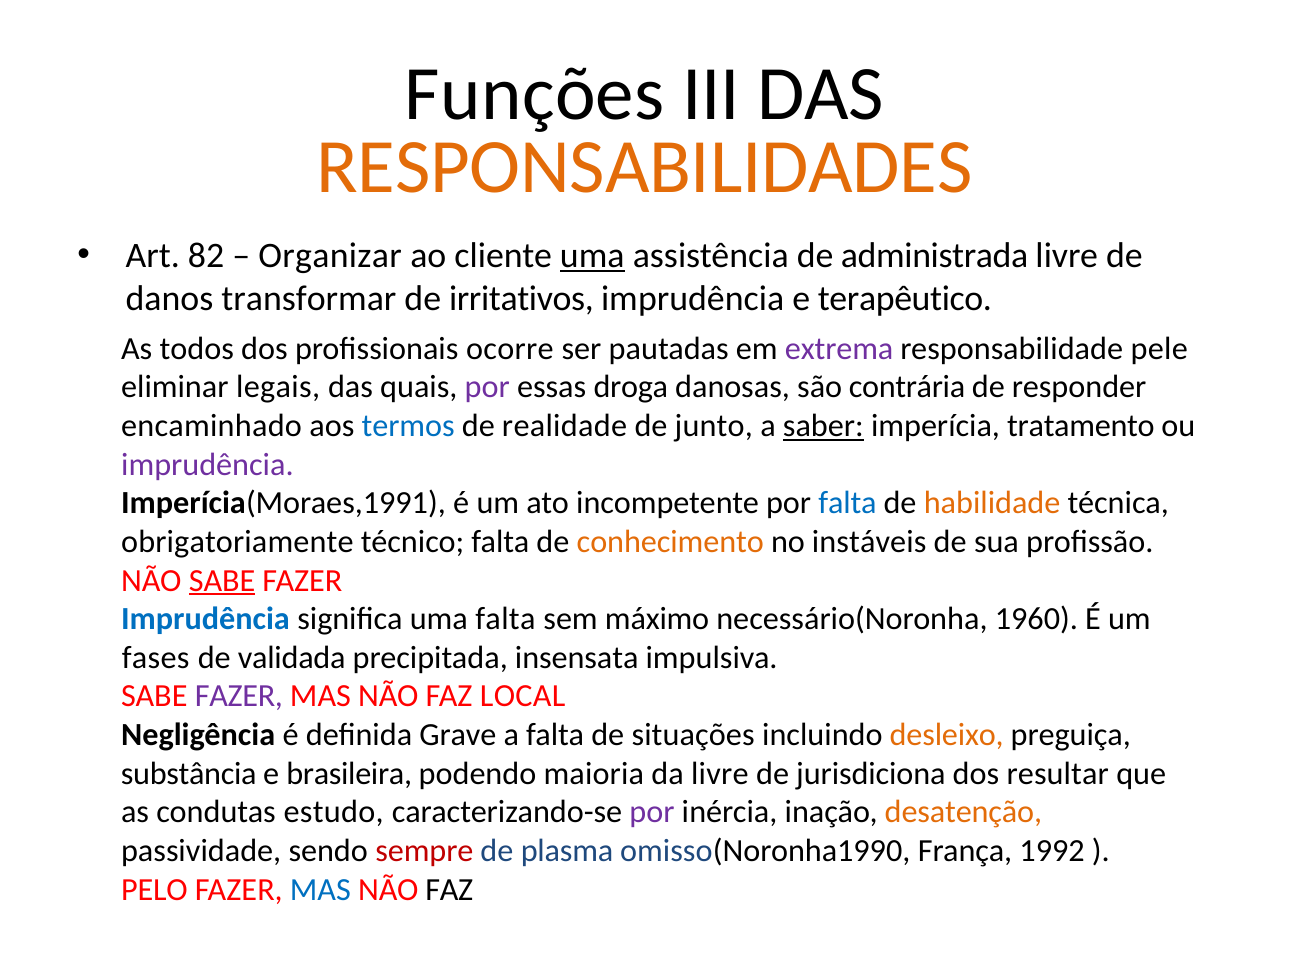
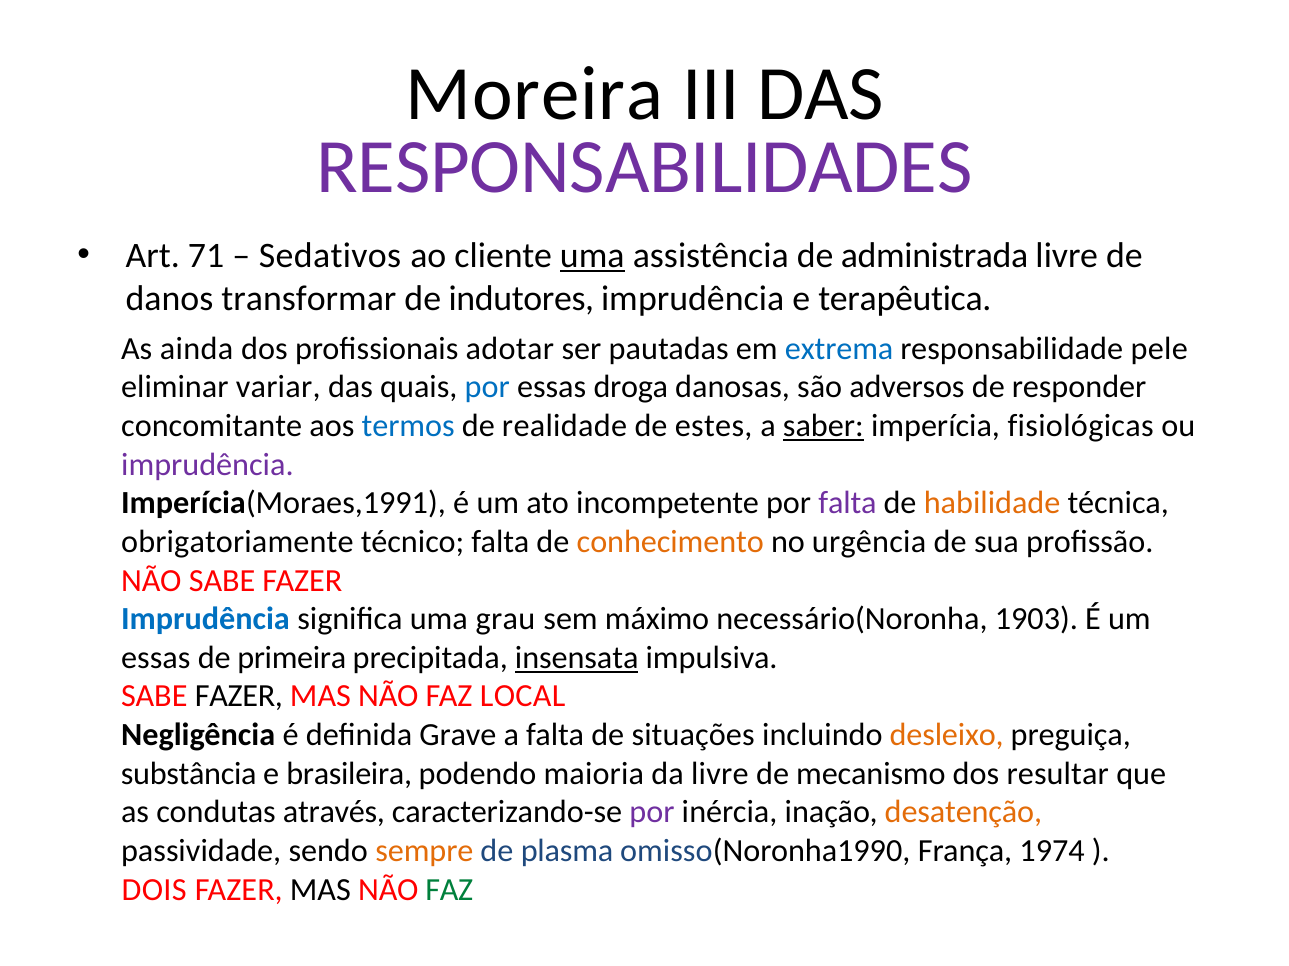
Funções: Funções -> Moreira
RESPONSABILIDADES colour: orange -> purple
82: 82 -> 71
Organizar: Organizar -> Sedativos
irritativos: irritativos -> indutores
terapêutico: terapêutico -> terapêutica
todos: todos -> ainda
ocorre: ocorre -> adotar
extrema colour: purple -> blue
legais: legais -> variar
por at (487, 388) colour: purple -> blue
contrária: contrária -> adversos
encaminhado: encaminhado -> concomitante
junto: junto -> estes
tratamento: tratamento -> fisiológicas
falta at (847, 504) colour: blue -> purple
instáveis: instáveis -> urgência
SABE at (222, 581) underline: present -> none
uma falta: falta -> grau
1960: 1960 -> 1903
fases at (156, 658): fases -> essas
validada: validada -> primeira
insensata underline: none -> present
FAZER at (239, 697) colour: purple -> black
jurisdiciona: jurisdiciona -> mecanismo
estudo: estudo -> através
sempre colour: red -> orange
1992: 1992 -> 1974
PELO: PELO -> DOIS
MAS at (320, 890) colour: blue -> black
FAZ at (449, 890) colour: black -> green
